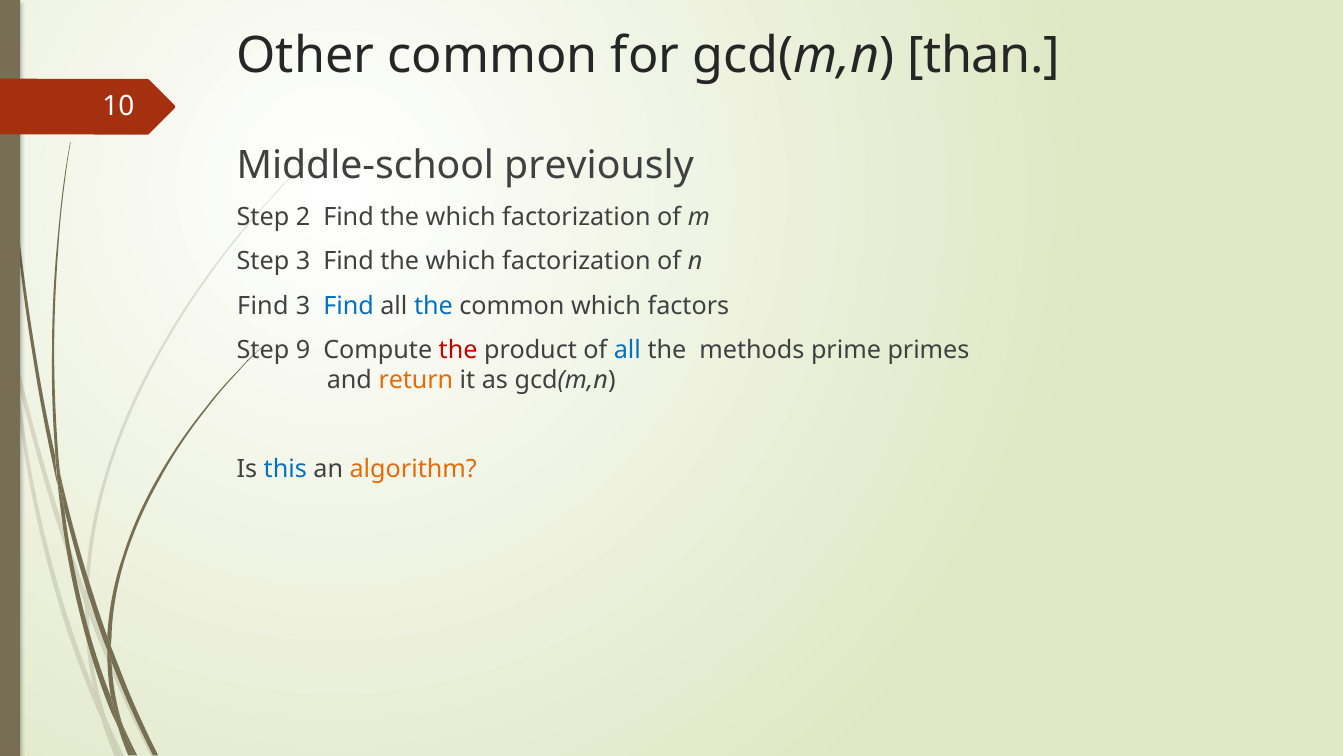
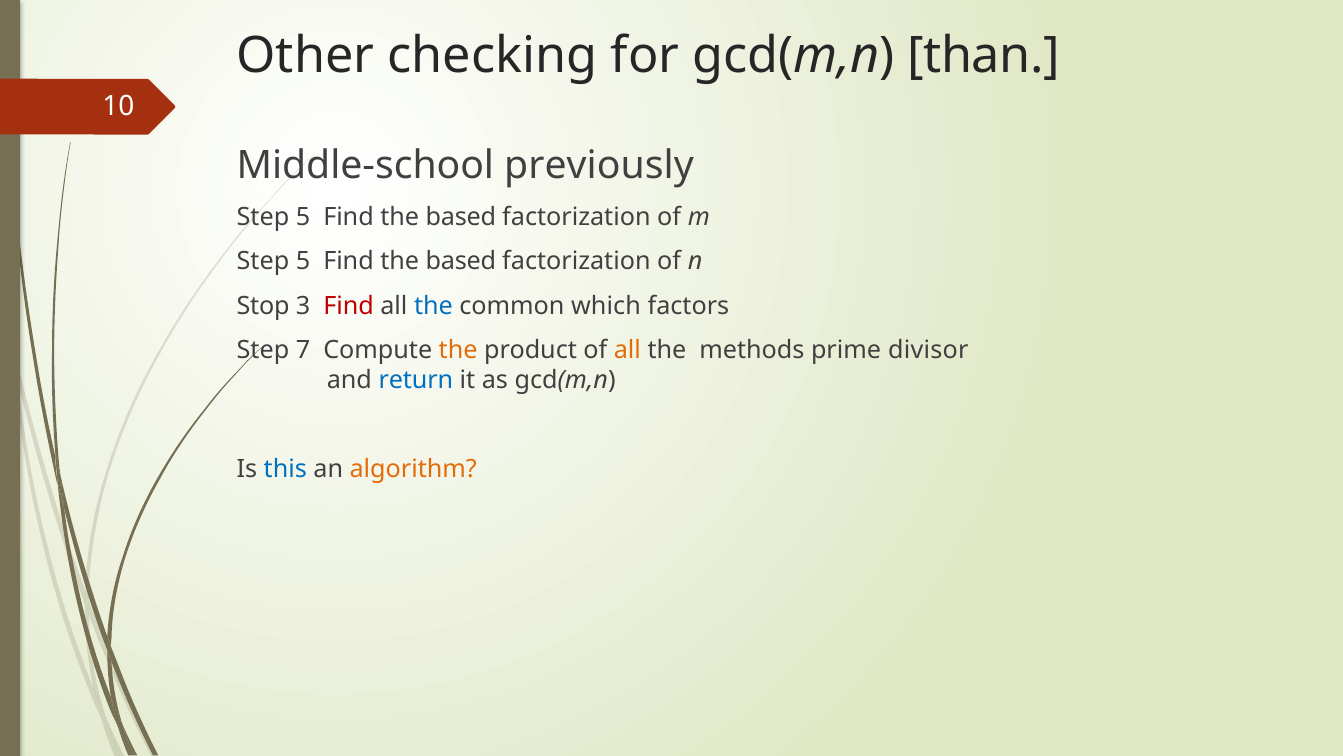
Other common: common -> checking
2 at (303, 217): 2 -> 5
which at (461, 217): which -> based
3 at (303, 261): 3 -> 5
which at (461, 261): which -> based
Find at (263, 306): Find -> Stop
Find at (349, 306) colour: blue -> red
9: 9 -> 7
the at (458, 350) colour: red -> orange
all at (627, 350) colour: blue -> orange
primes: primes -> divisor
return colour: orange -> blue
